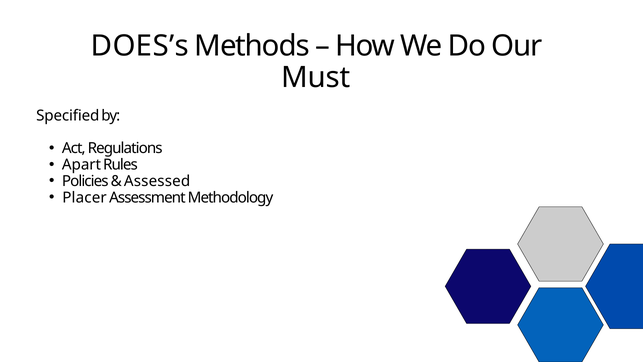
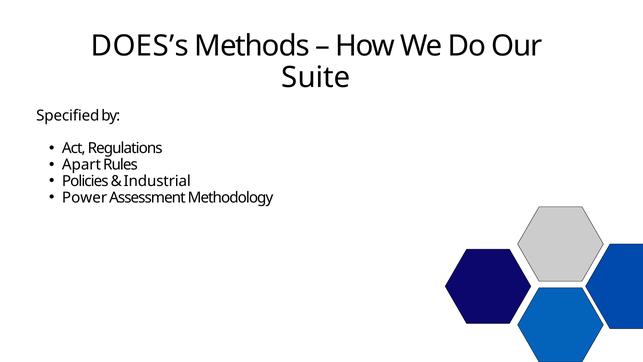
Must: Must -> Suite
Assessed: Assessed -> Industrial
Placer: Placer -> Power
